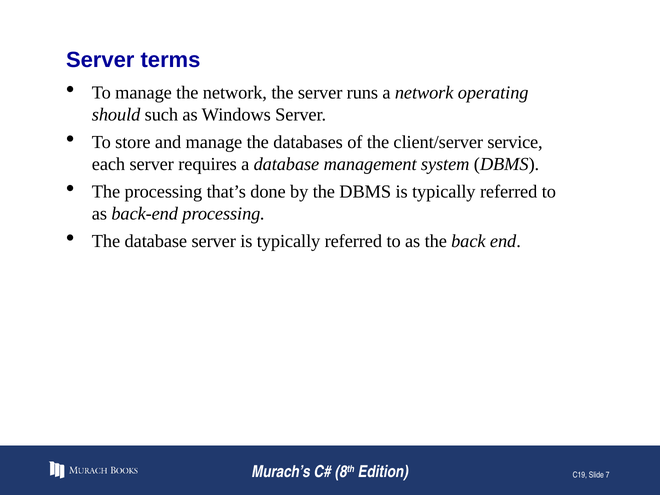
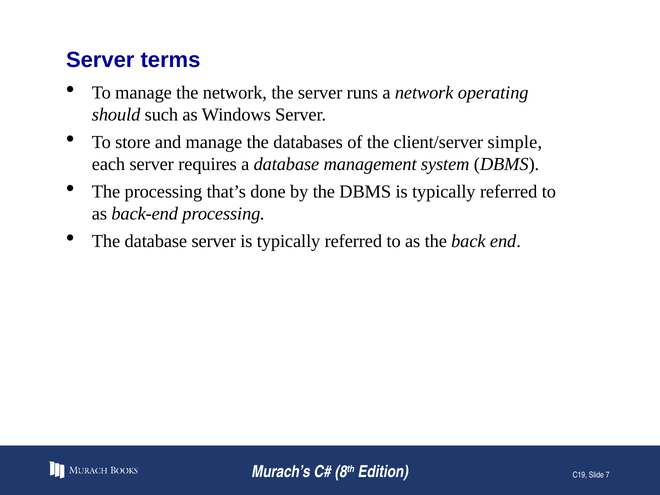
service: service -> simple
